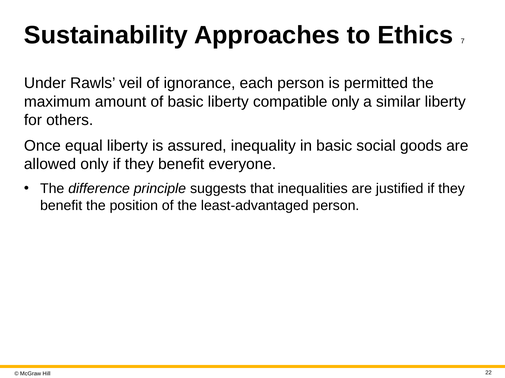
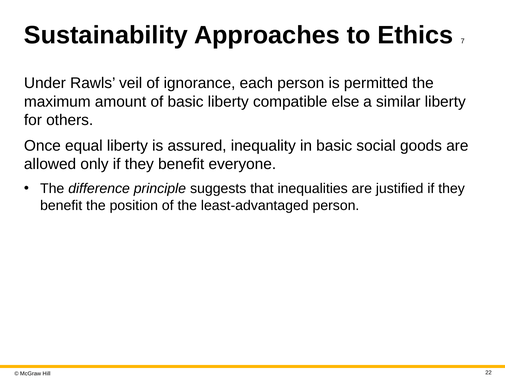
compatible only: only -> else
